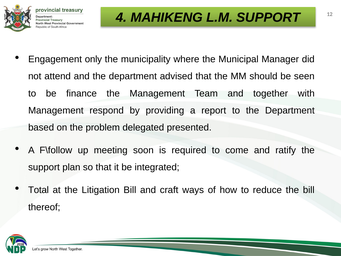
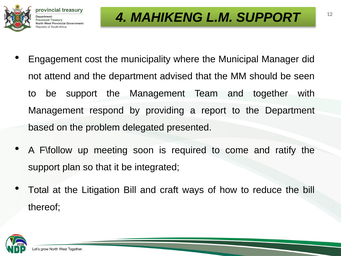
only: only -> cost
be finance: finance -> support
